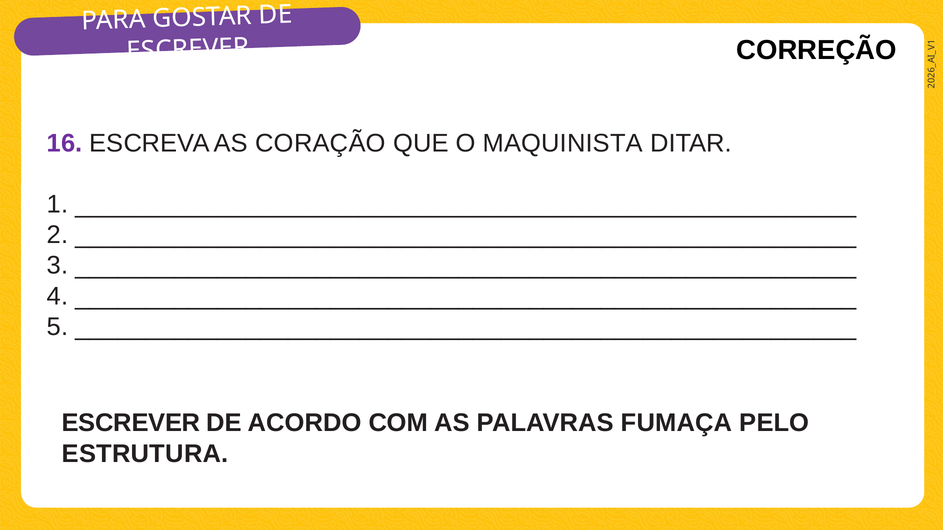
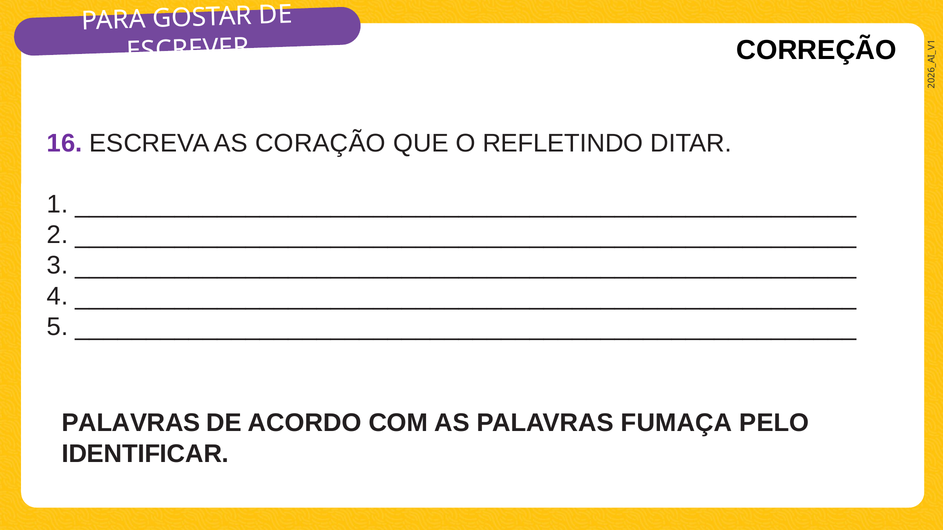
MAQUINISTA: MAQUINISTA -> REFLETINDO
ESCREVER at (131, 423): ESCREVER -> PALAVRAS
ESTRUTURA: ESTRUTURA -> IDENTIFICAR
